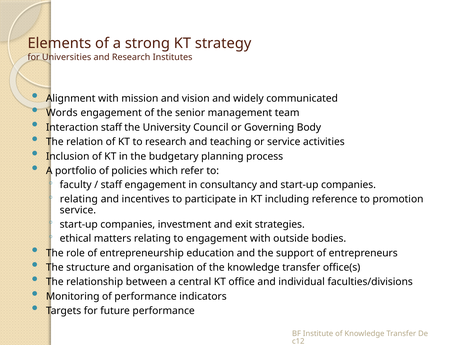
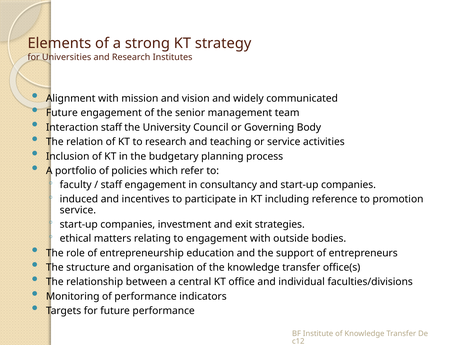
Words at (62, 113): Words -> Future
relating at (79, 199): relating -> induced
